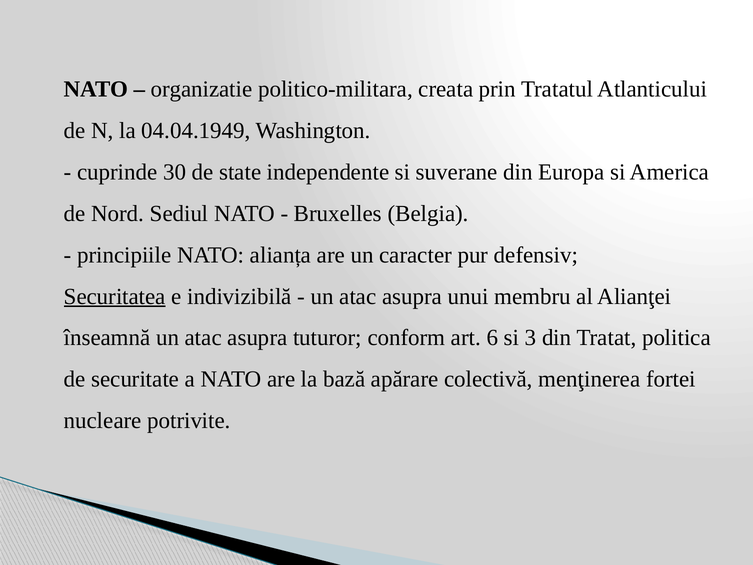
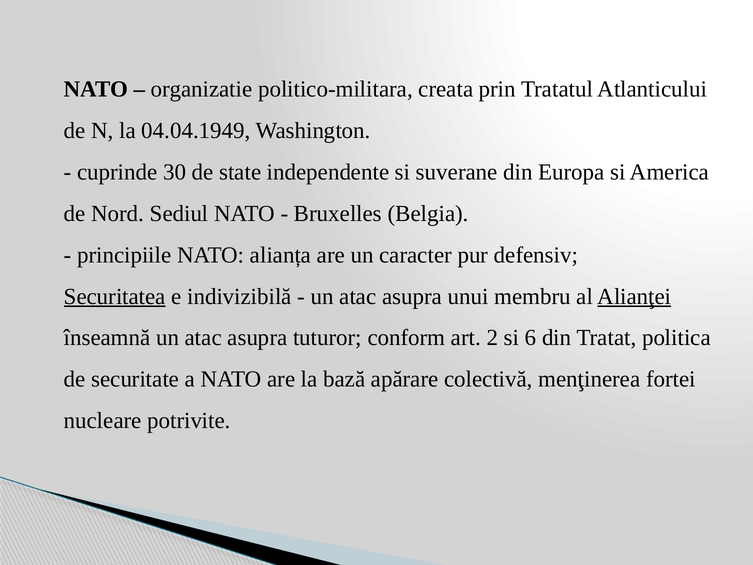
Alianţei underline: none -> present
6: 6 -> 2
3: 3 -> 6
